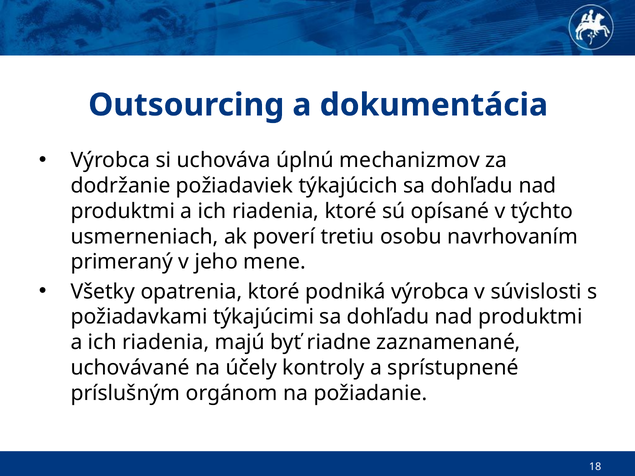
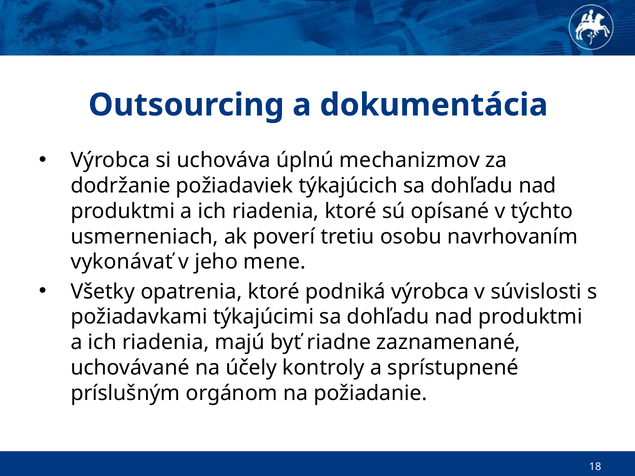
primeraný: primeraný -> vykonávať
